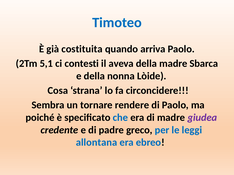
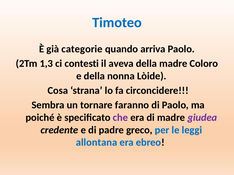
costituita: costituita -> categorie
5,1: 5,1 -> 1,3
Sbarca: Sbarca -> Coloro
rendere: rendere -> faranno
che colour: blue -> purple
